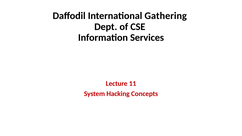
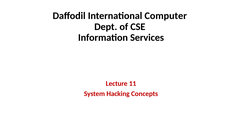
Gathering: Gathering -> Computer
